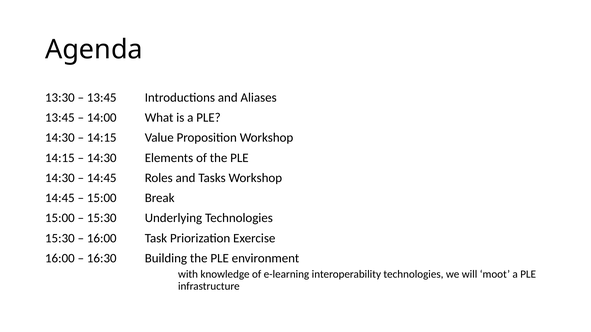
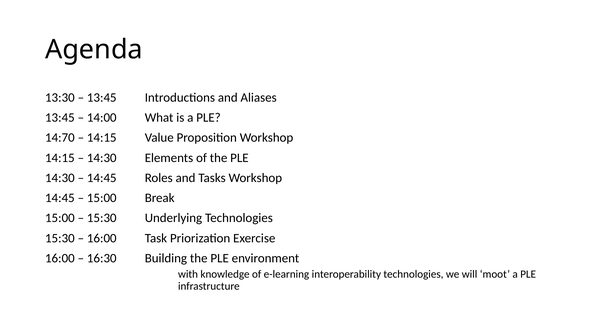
14:30 at (60, 138): 14:30 -> 14:70
